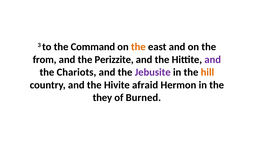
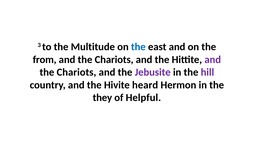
Command: Command -> Multitude
the at (138, 47) colour: orange -> blue
Perizzite at (114, 59): Perizzite -> Chariots
hill colour: orange -> purple
afraid: afraid -> heard
Burned: Burned -> Helpful
